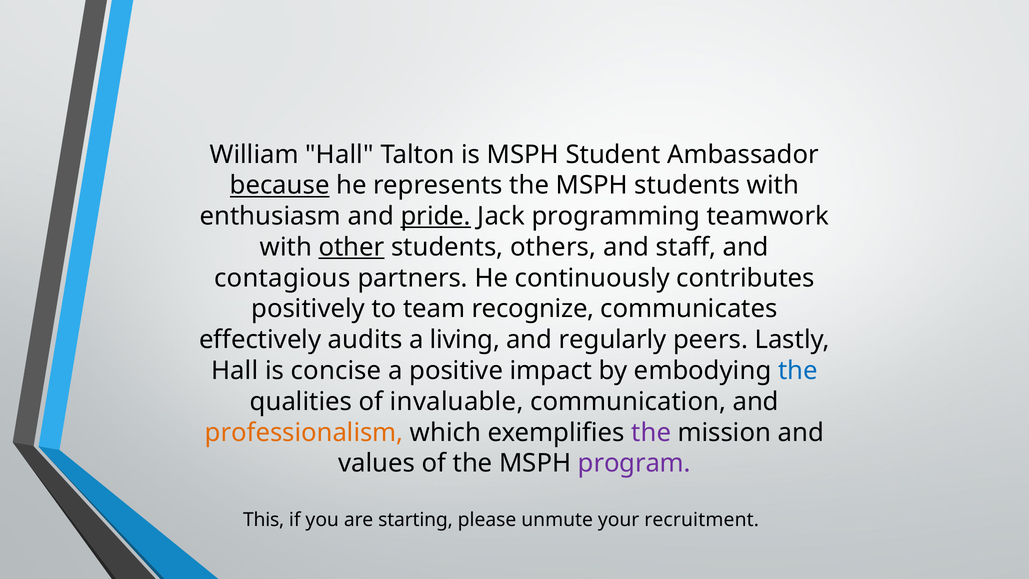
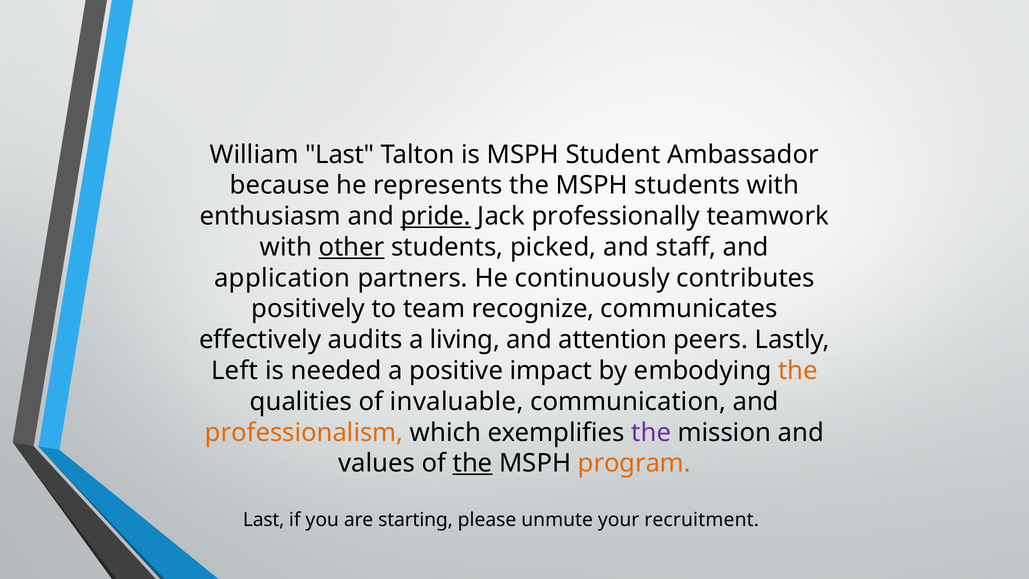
William Hall: Hall -> Last
because underline: present -> none
programming: programming -> professionally
others: others -> picked
contagious: contagious -> application
regularly: regularly -> attention
Hall at (235, 371): Hall -> Left
concise: concise -> needed
the at (798, 371) colour: blue -> orange
the at (473, 463) underline: none -> present
program colour: purple -> orange
This at (264, 520): This -> Last
